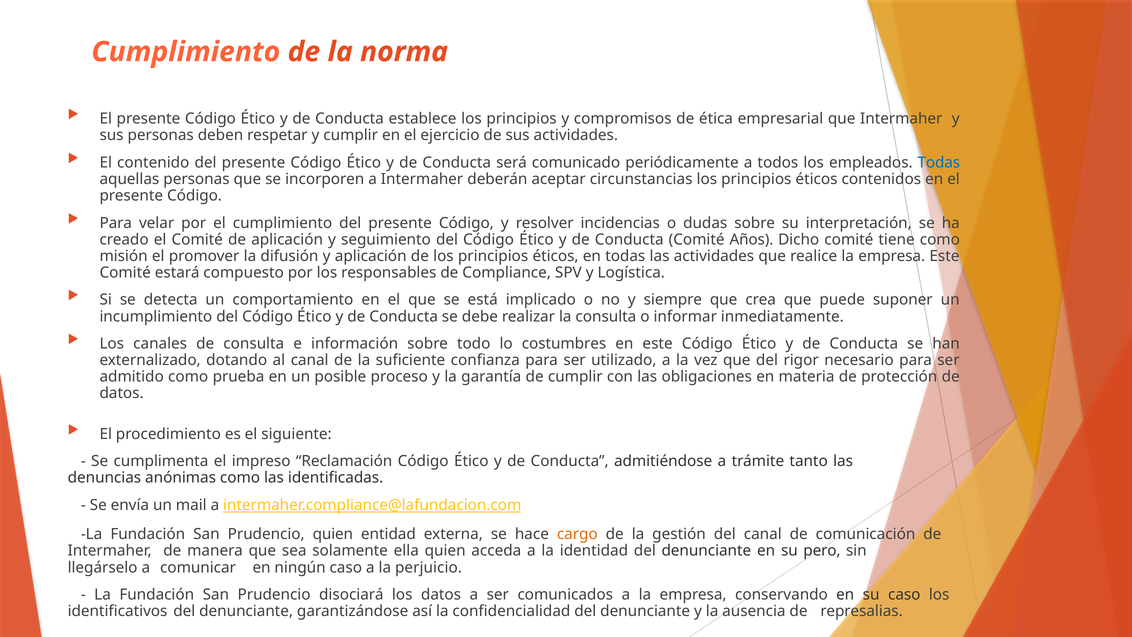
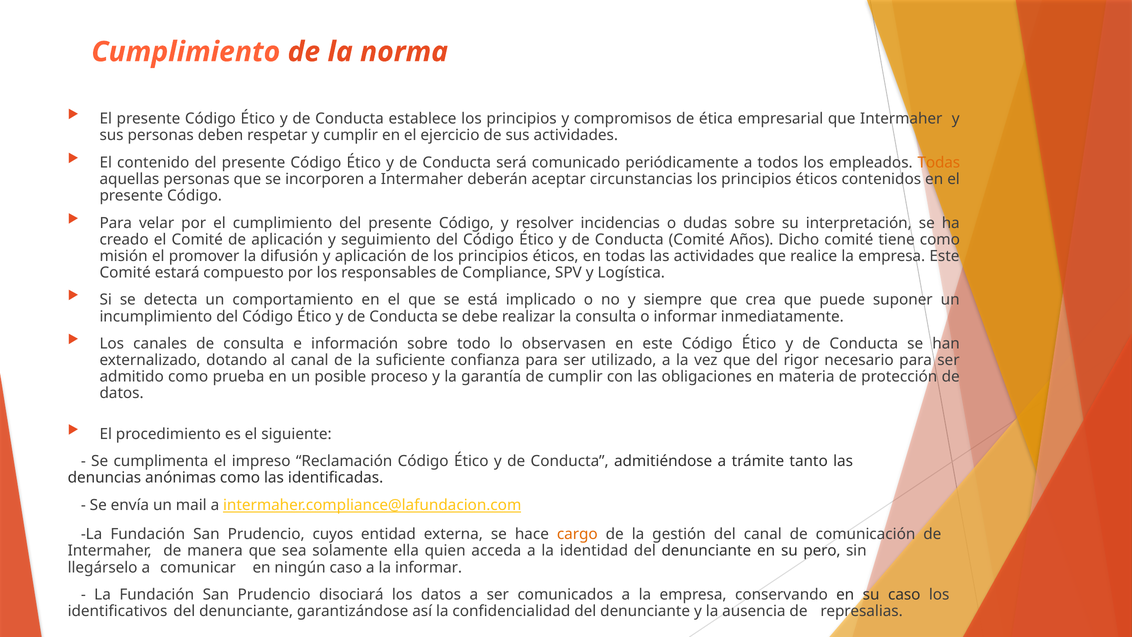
Todas at (939, 163) colour: blue -> orange
costumbres: costumbres -> observasen
Prudencio quien: quien -> cuyos
la perjuicio: perjuicio -> informar
